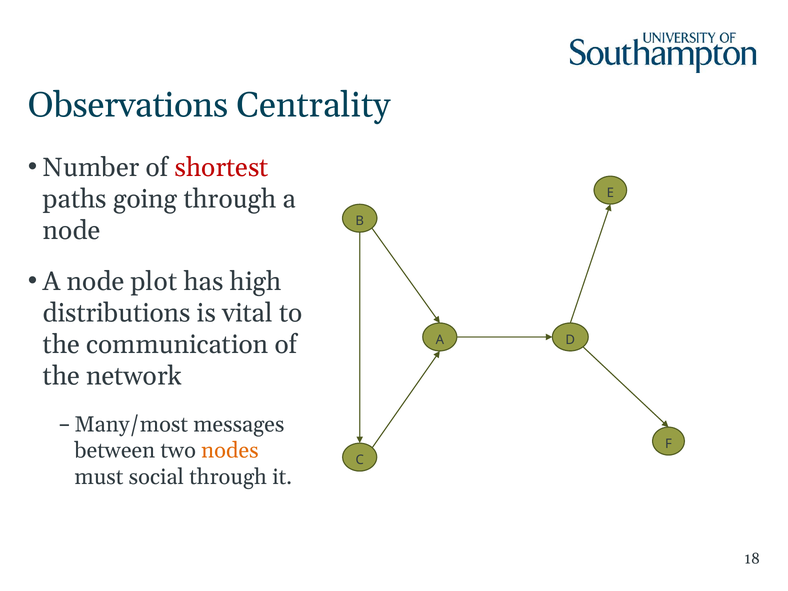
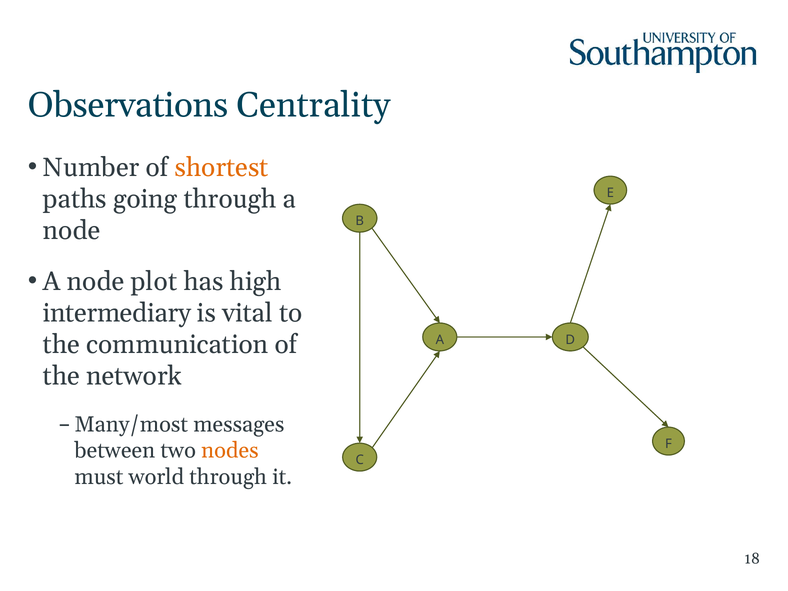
shortest colour: red -> orange
distributions: distributions -> intermediary
social: social -> world
